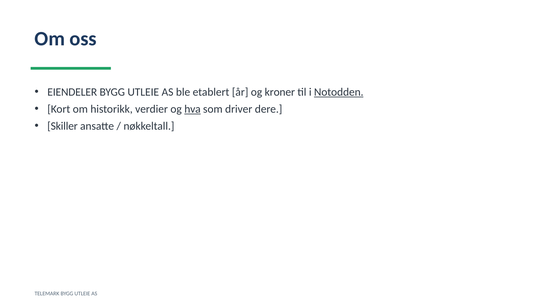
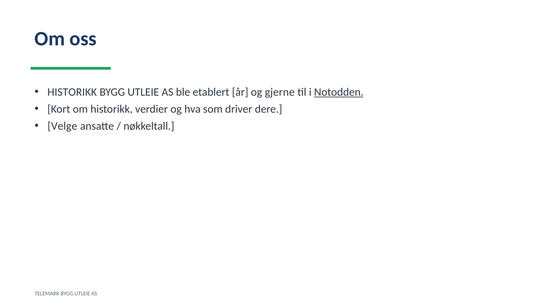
EIENDELER at (72, 92): EIENDELER -> HISTORIKK
kroner: kroner -> gjerne
hva underline: present -> none
Skiller: Skiller -> Velge
